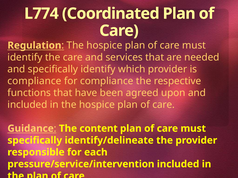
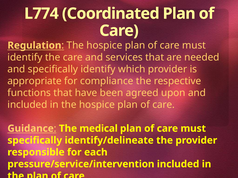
compliance at (34, 81): compliance -> appropriate
content: content -> medical
